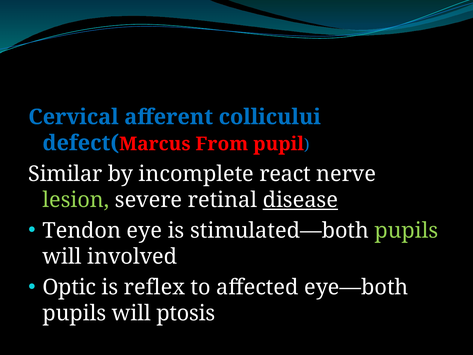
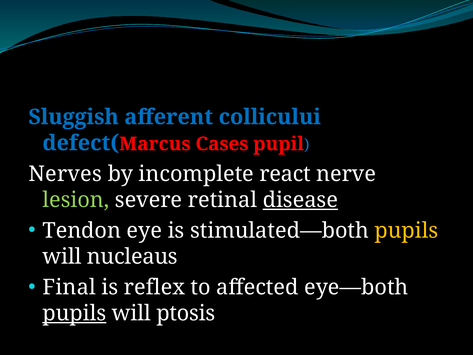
Cervical: Cervical -> Sluggish
From: From -> Cases
Similar: Similar -> Nerves
pupils at (406, 230) colour: light green -> yellow
involved: involved -> nucleaus
Optic: Optic -> Final
pupils at (74, 313) underline: none -> present
